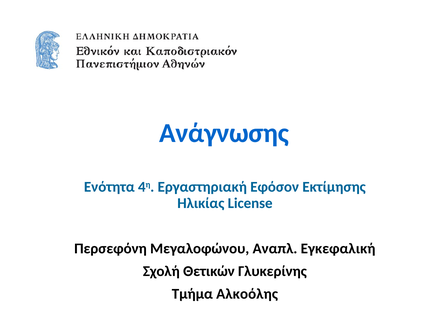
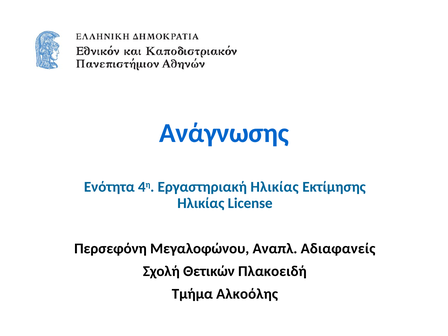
Εργαστηριακή Εφόσον: Εφόσον -> Ηλικίας
Εγκεφαλική: Εγκεφαλική -> Αδιαφανείς
Γλυκερίνης: Γλυκερίνης -> Πλακοειδή
